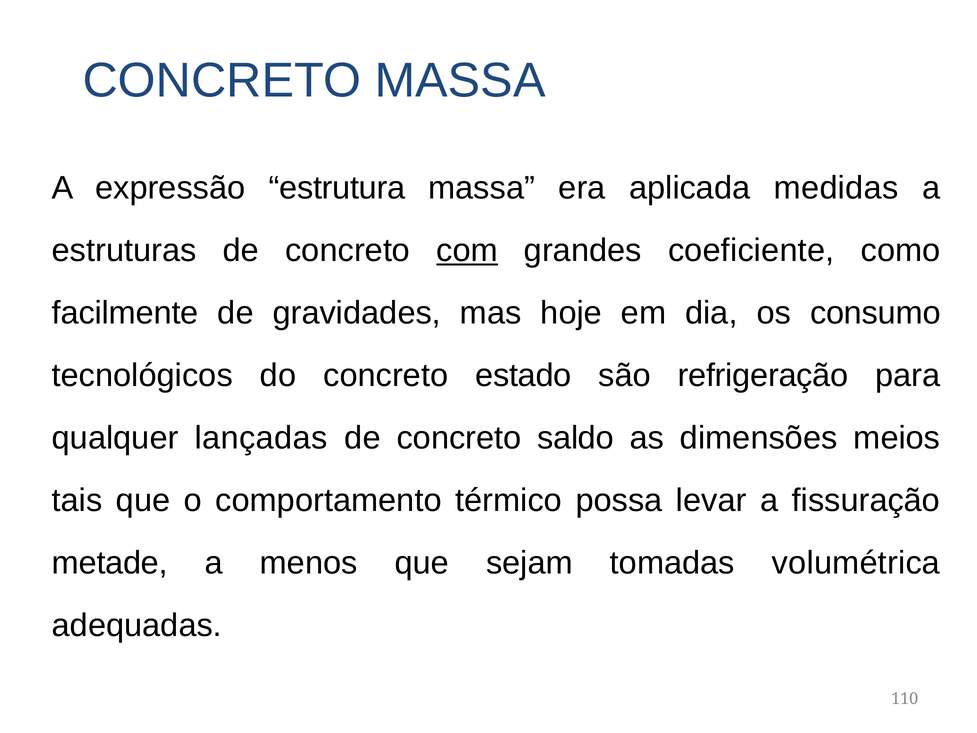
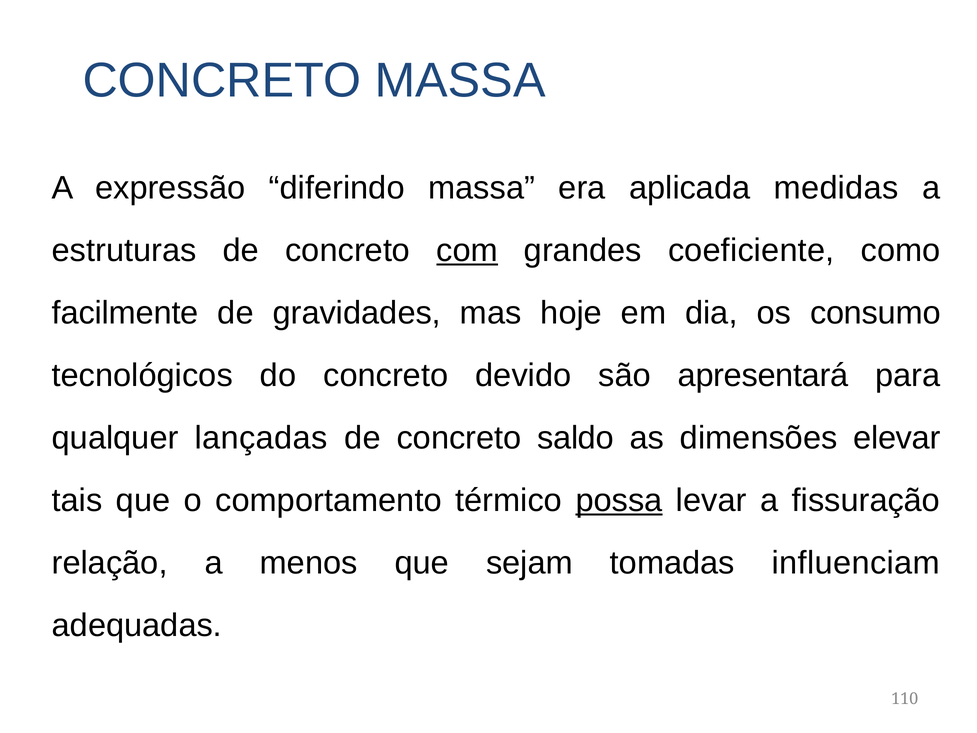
estrutura: estrutura -> diferindo
estado: estado -> devido
refrigeração: refrigeração -> apresentará
meios: meios -> elevar
possa underline: none -> present
metade: metade -> relação
volumétrica: volumétrica -> influenciam
